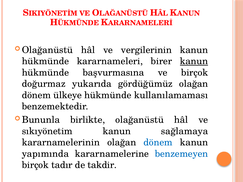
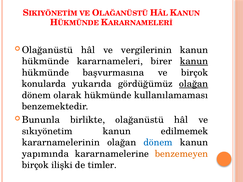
doğurmaz: doğurmaz -> konularda
olağan at (194, 84) underline: none -> present
ülkeye: ülkeye -> olarak
sağlamaya: sağlamaya -> edilmemek
benzemeyen colour: blue -> orange
tadır: tadır -> ilişki
takdir: takdir -> timler
